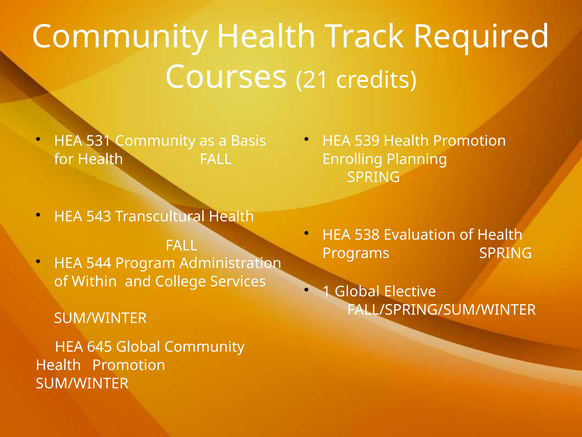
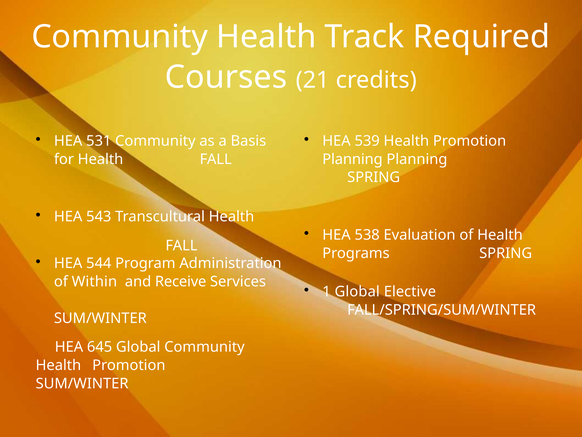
Enrolling at (353, 159): Enrolling -> Planning
College: College -> Receive
